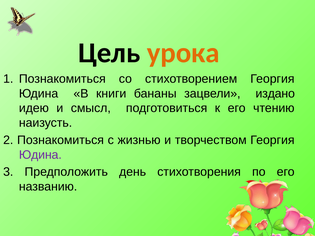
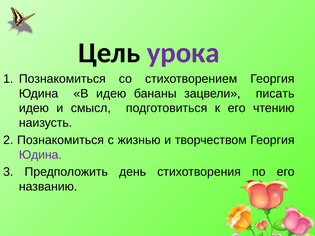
урока colour: orange -> purple
В книги: книги -> идею
издано: издано -> писать
